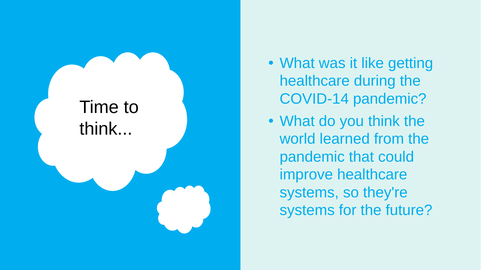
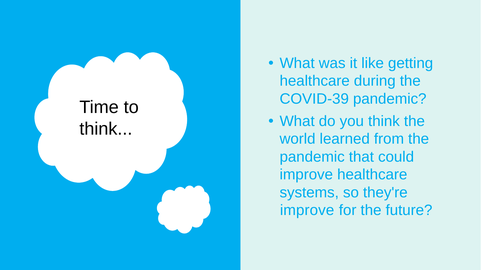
COVID-14: COVID-14 -> COVID-39
systems at (307, 211): systems -> improve
